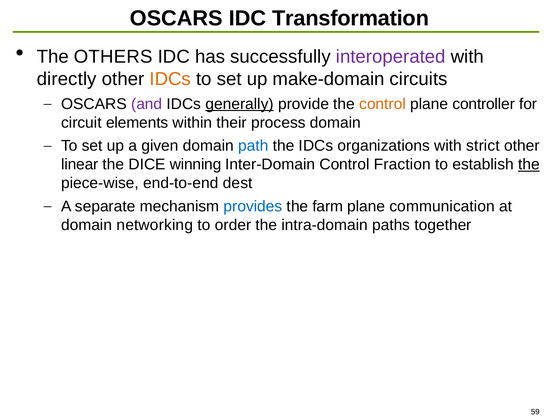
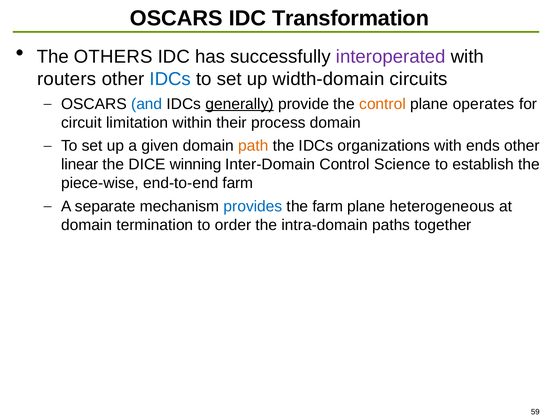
directly: directly -> routers
IDCs at (170, 79) colour: orange -> blue
make-domain: make-domain -> width-domain
and colour: purple -> blue
controller: controller -> operates
elements: elements -> limitation
path colour: blue -> orange
strict: strict -> ends
Fraction: Fraction -> Science
the at (529, 165) underline: present -> none
end-to-end dest: dest -> farm
communication: communication -> heterogeneous
networking: networking -> termination
